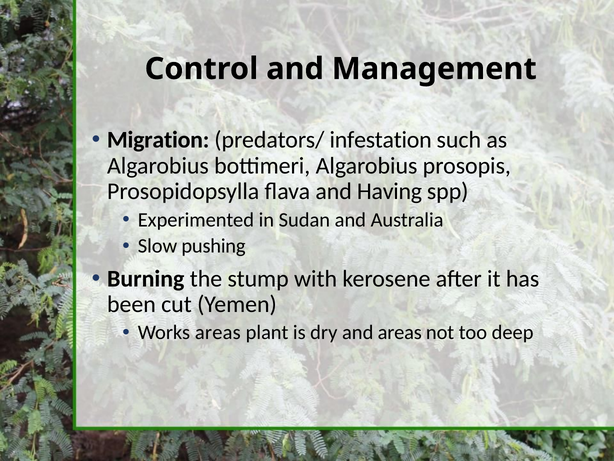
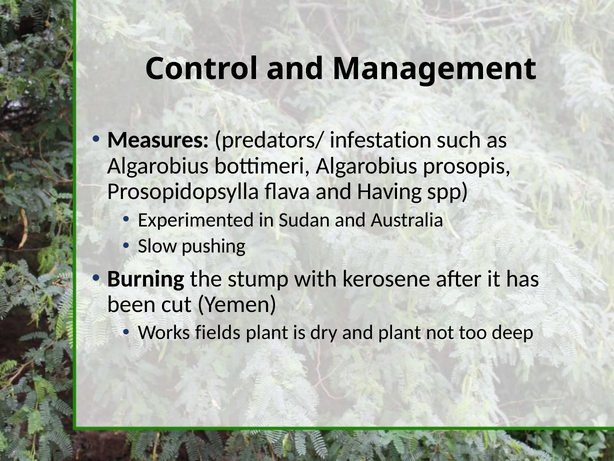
Migration: Migration -> Measures
Works areas: areas -> fields
and areas: areas -> plant
